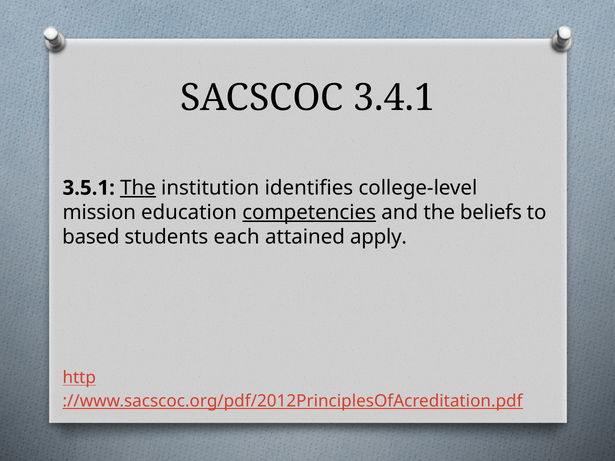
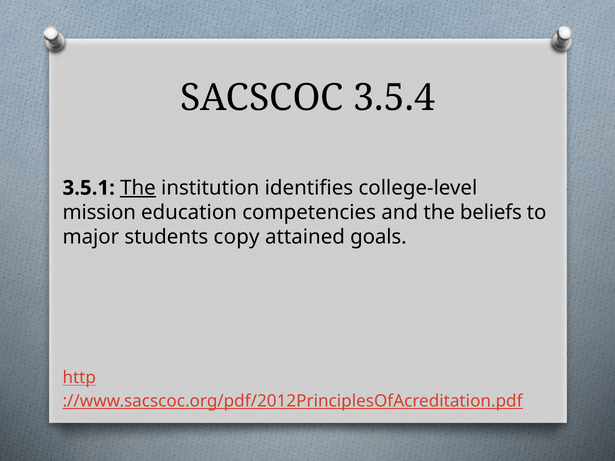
3.4.1: 3.4.1 -> 3.5.4
competencies underline: present -> none
based: based -> major
each: each -> copy
apply: apply -> goals
